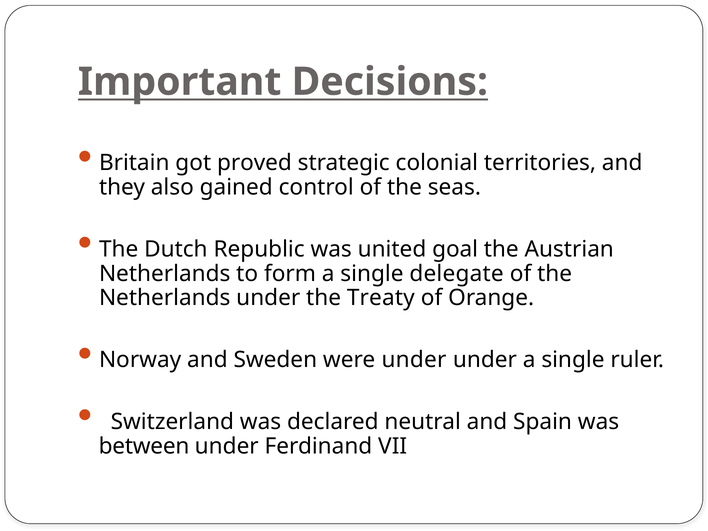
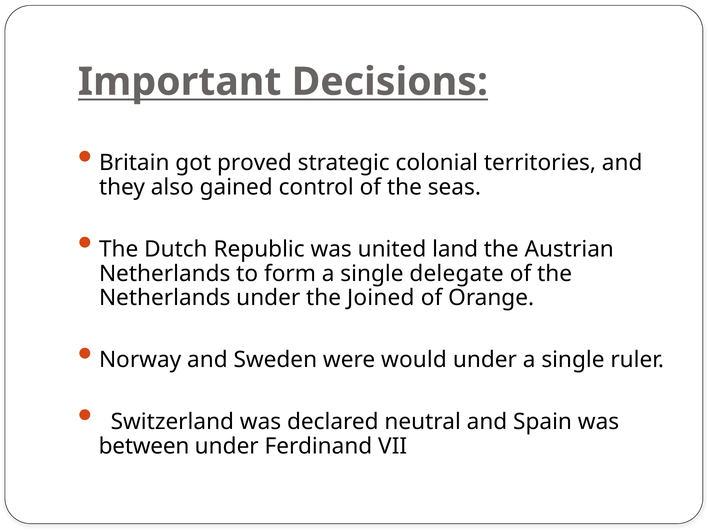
goal: goal -> land
Treaty: Treaty -> Joined
were under: under -> would
